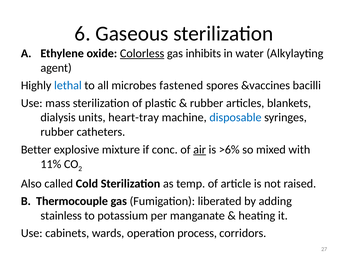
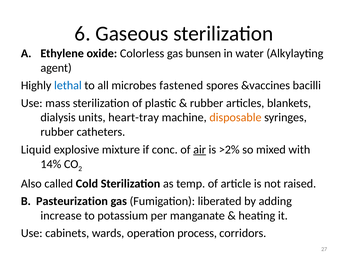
Colorless underline: present -> none
inhibits: inhibits -> bunsen
disposable colour: blue -> orange
Better: Better -> Liquid
>6%: >6% -> >2%
11%: 11% -> 14%
Thermocouple: Thermocouple -> Pasteurization
stainless: stainless -> increase
